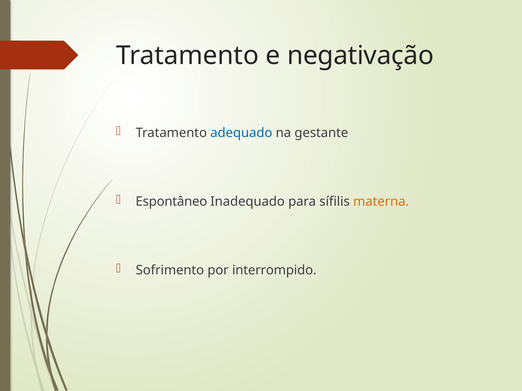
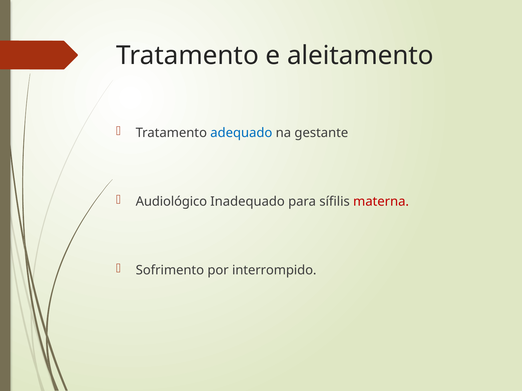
negativação: negativação -> aleitamento
Espontâneo: Espontâneo -> Audiológico
materna colour: orange -> red
